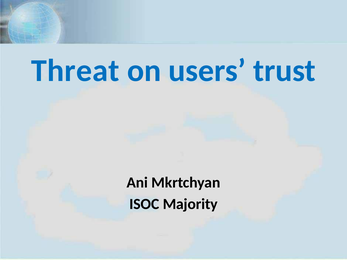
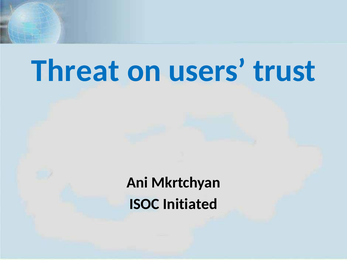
Majority: Majority -> Initiated
